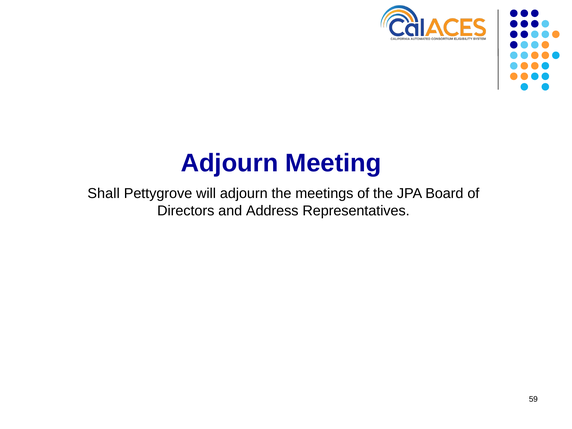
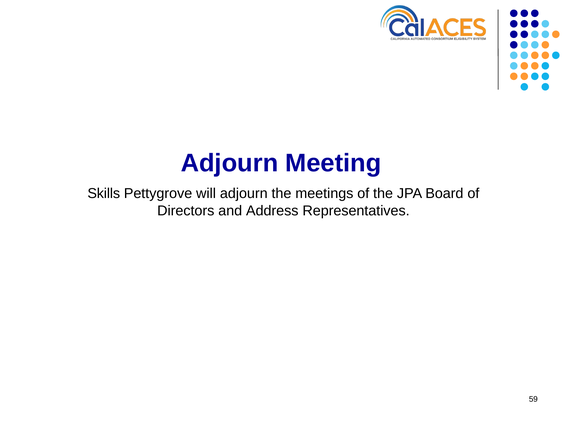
Shall: Shall -> Skills
